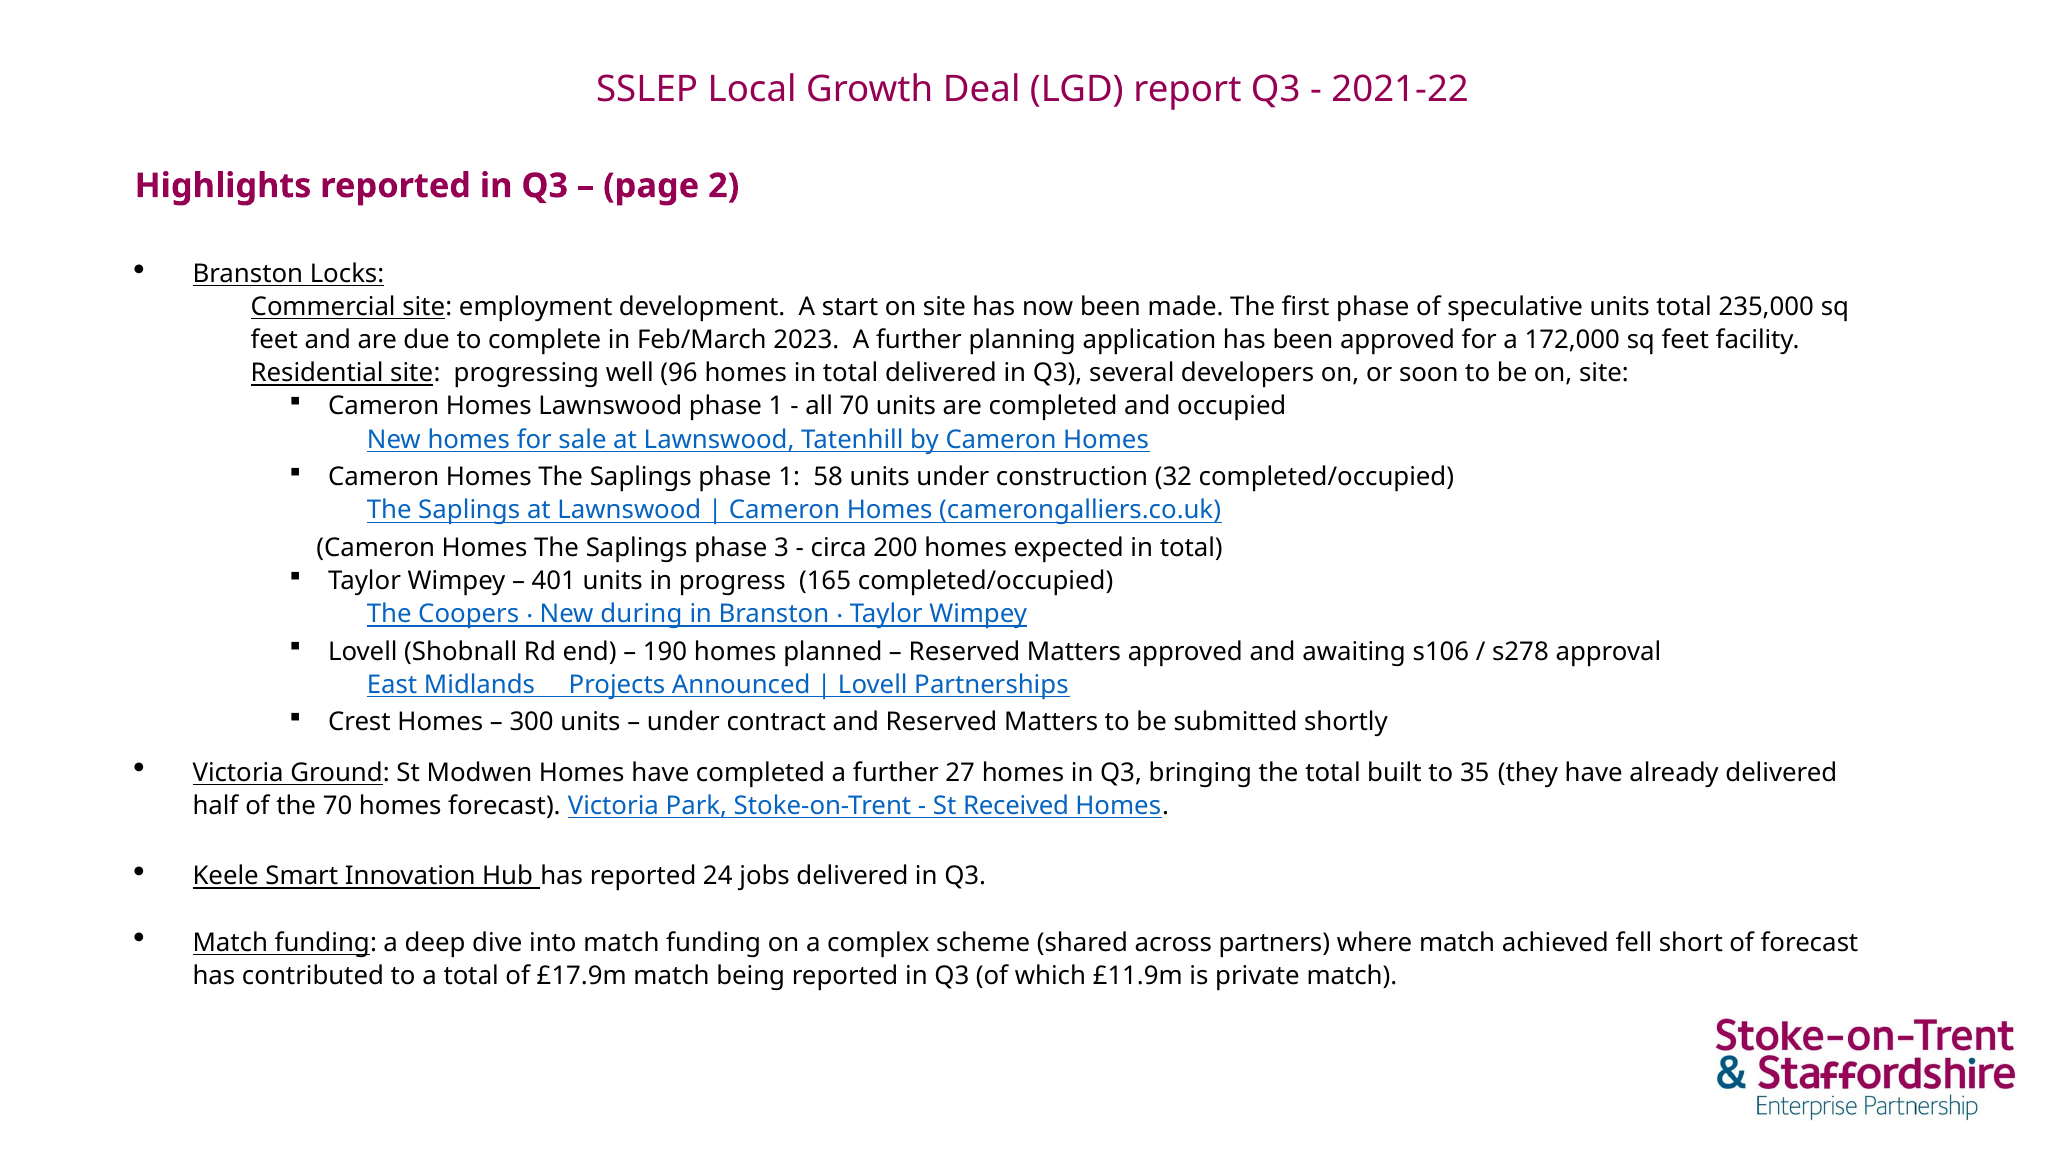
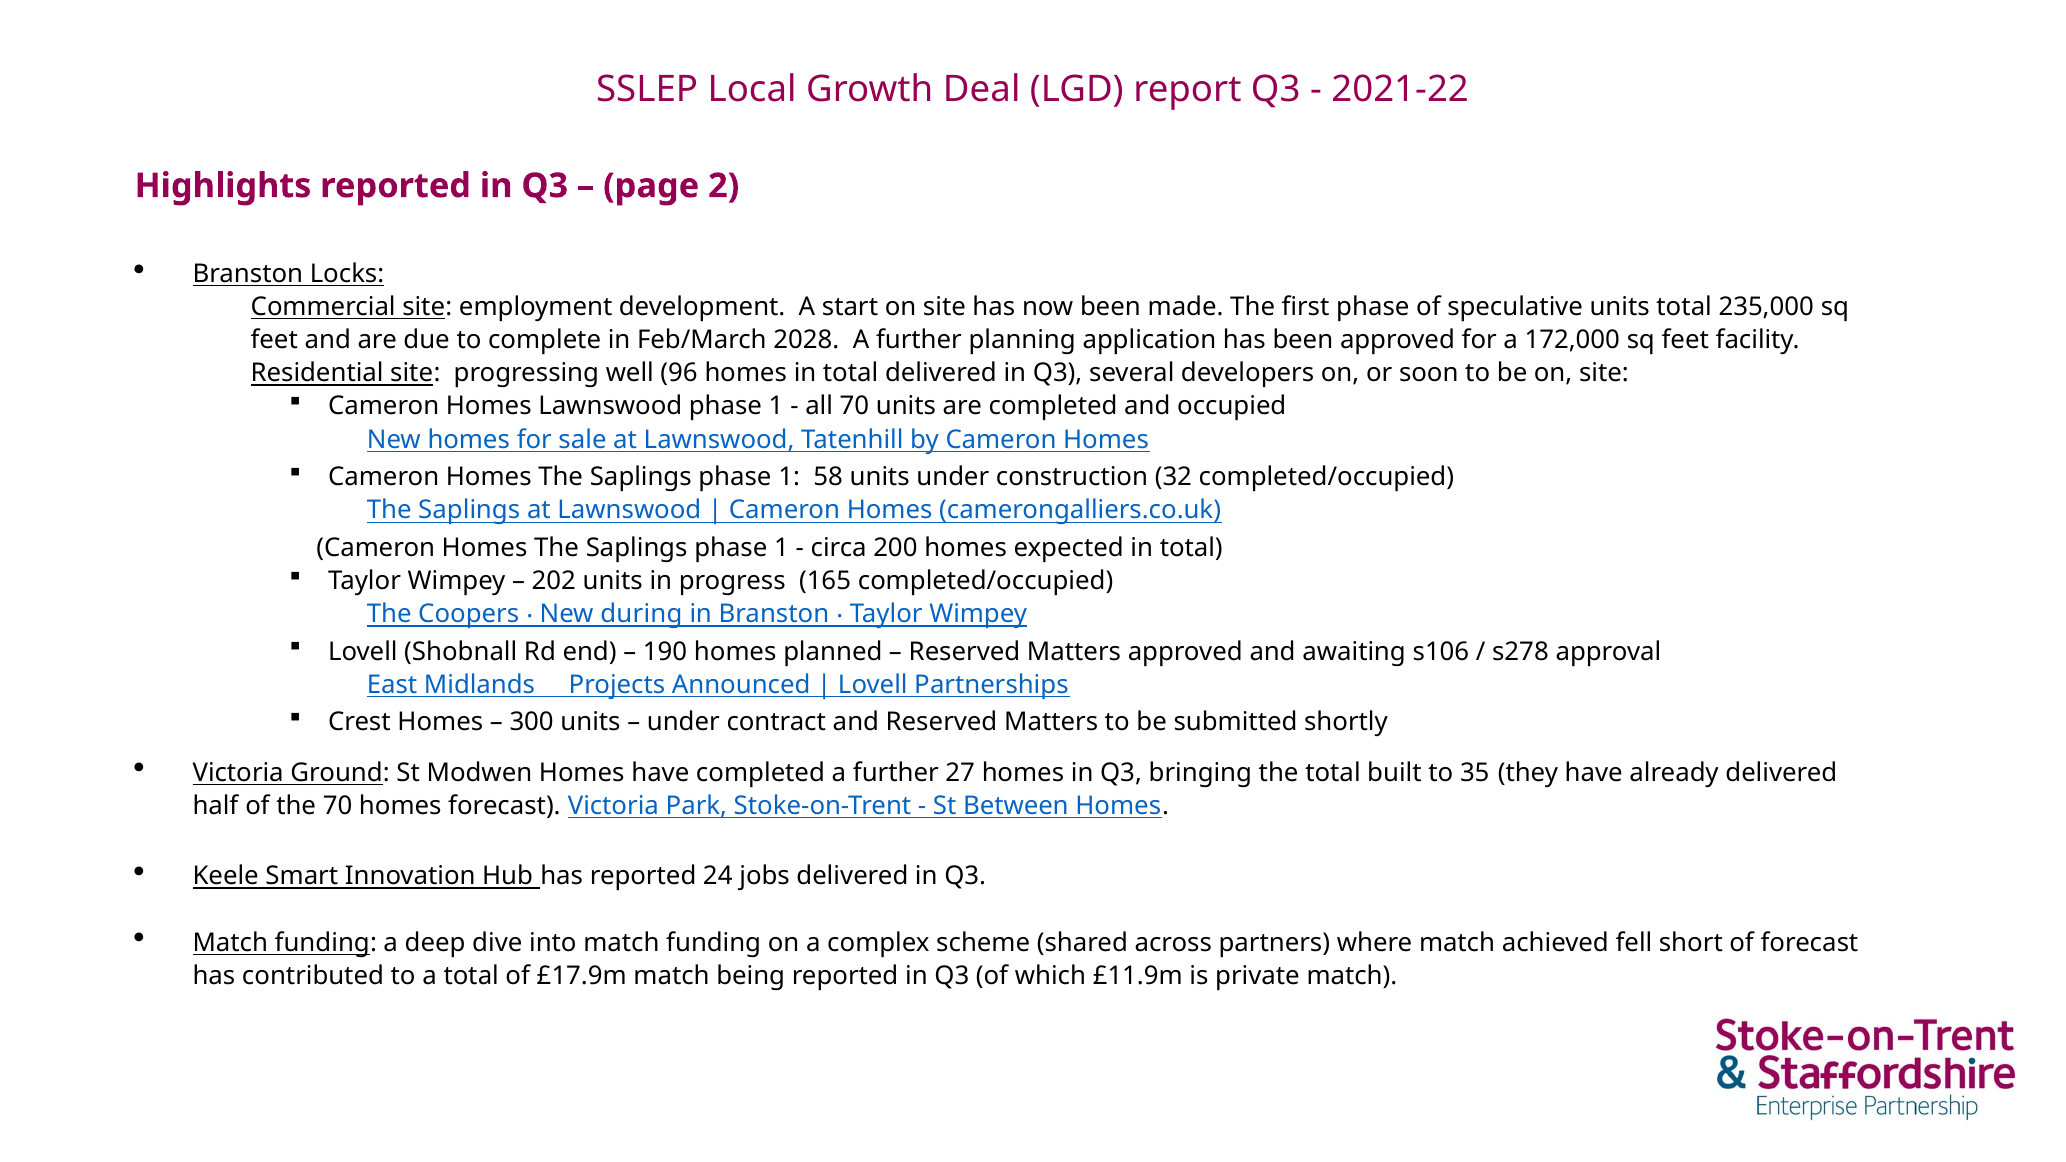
2023: 2023 -> 2028
3 at (782, 548): 3 -> 1
401: 401 -> 202
Received: Received -> Between
